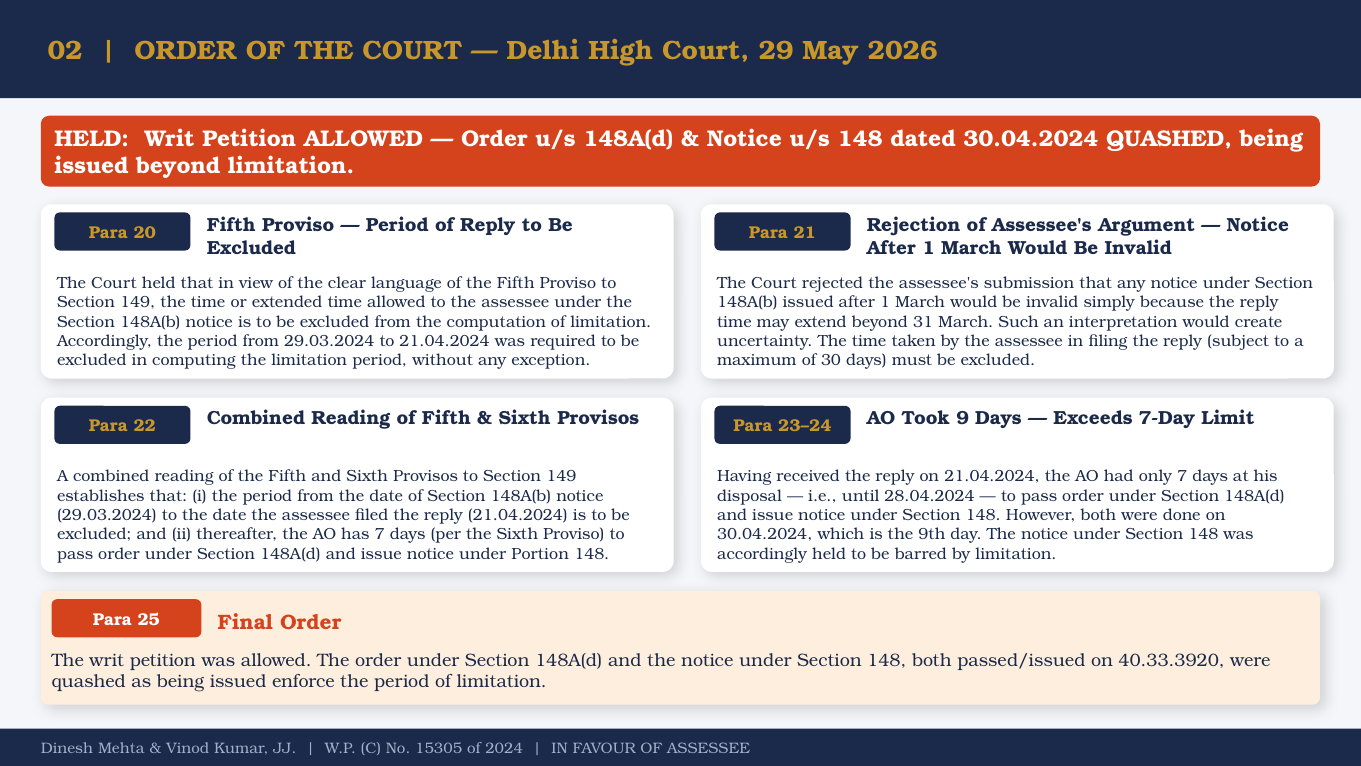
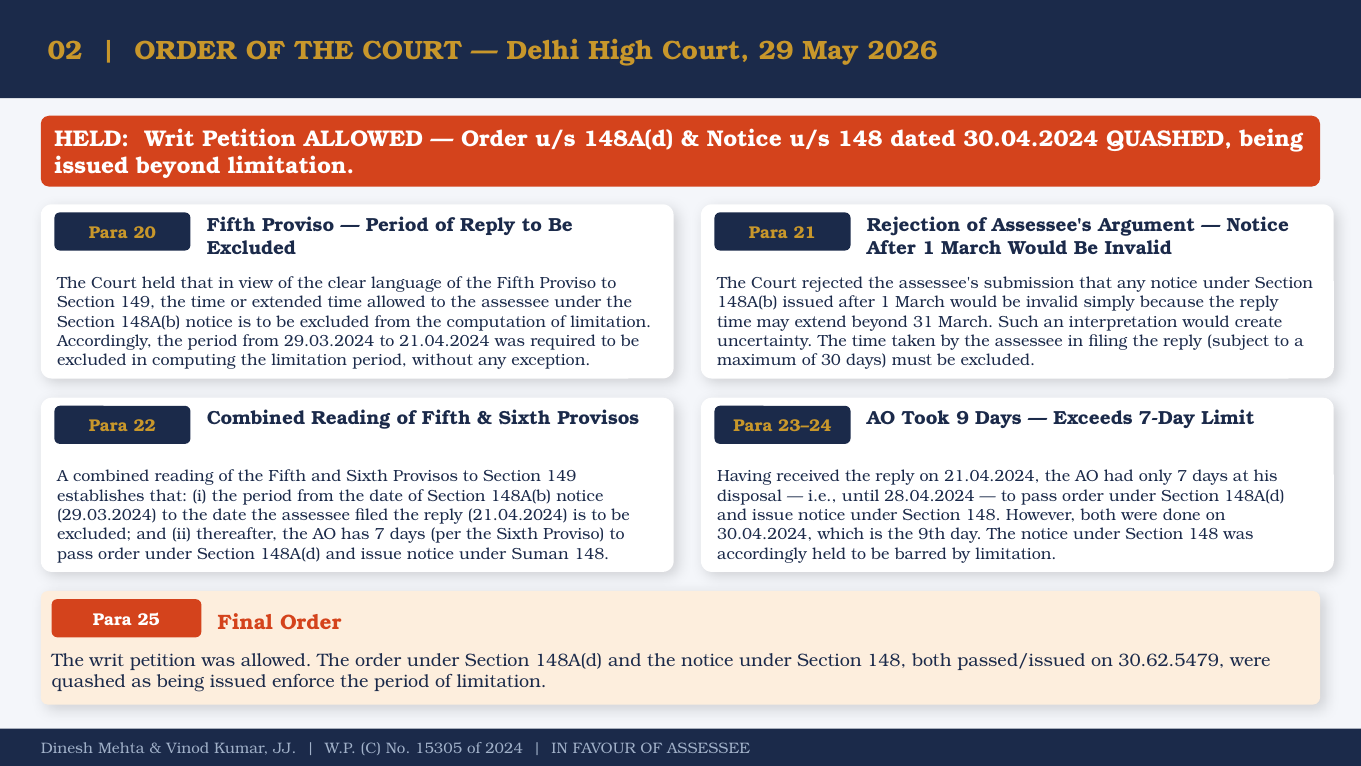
Portion: Portion -> Suman
40.33.3920: 40.33.3920 -> 30.62.5479
